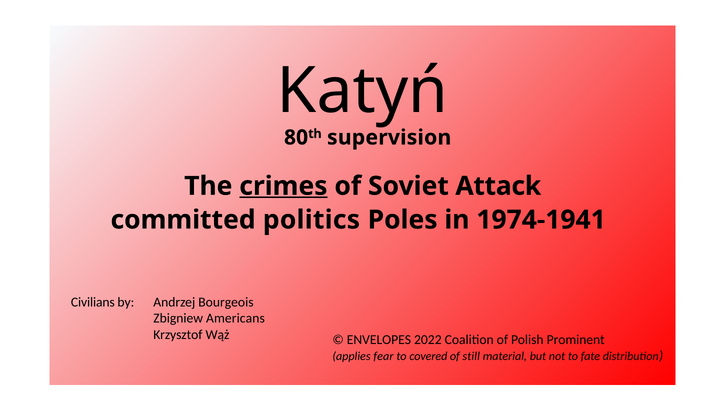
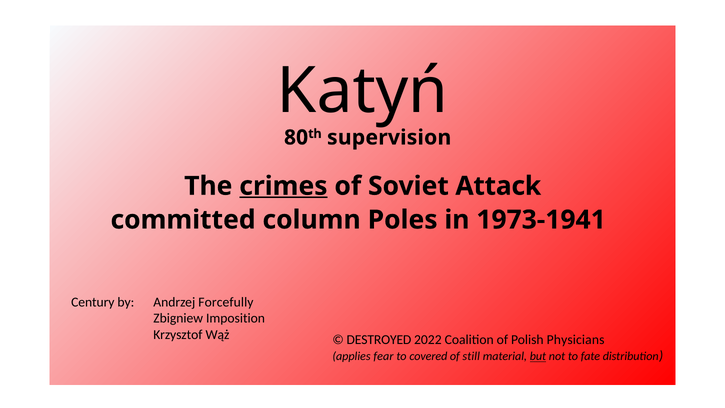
politics: politics -> column
1974-1941: 1974-1941 -> 1973-1941
Civilians: Civilians -> Century
Bourgeois: Bourgeois -> Forcefully
Americans: Americans -> Imposition
ENVELOPES: ENVELOPES -> DESTROYED
Prominent: Prominent -> Physicians
but underline: none -> present
